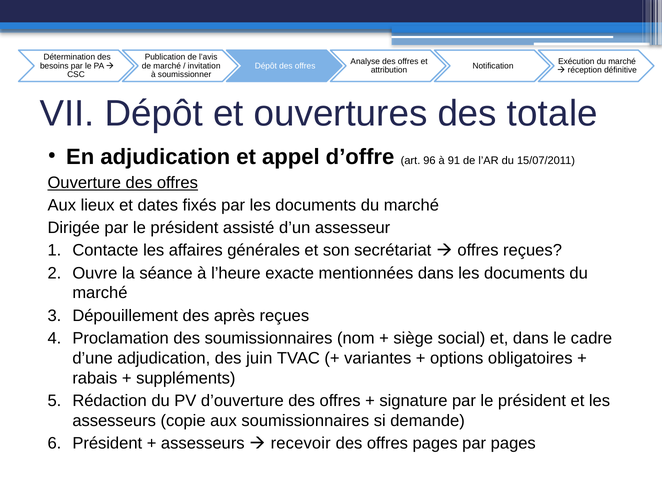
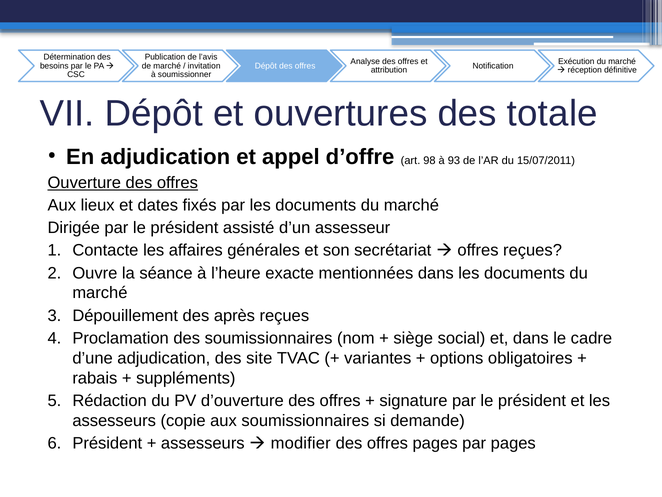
96: 96 -> 98
91: 91 -> 93
juin: juin -> site
recevoir: recevoir -> modifier
